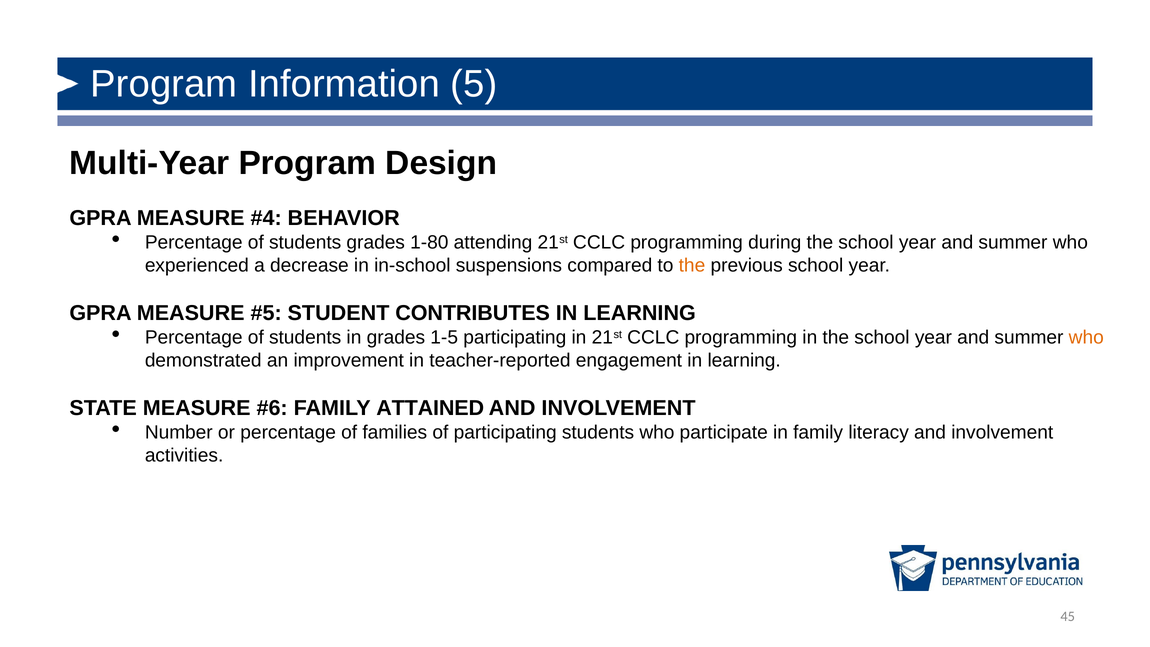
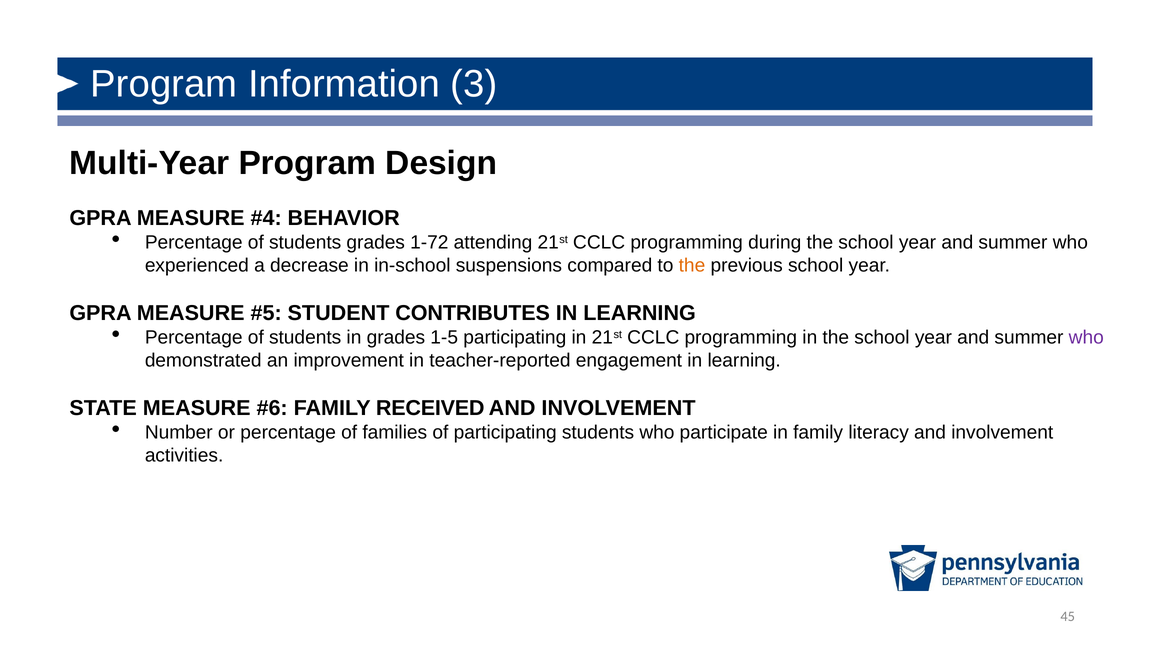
5: 5 -> 3
1-80: 1-80 -> 1-72
who at (1086, 337) colour: orange -> purple
ATTAINED: ATTAINED -> RECEIVED
